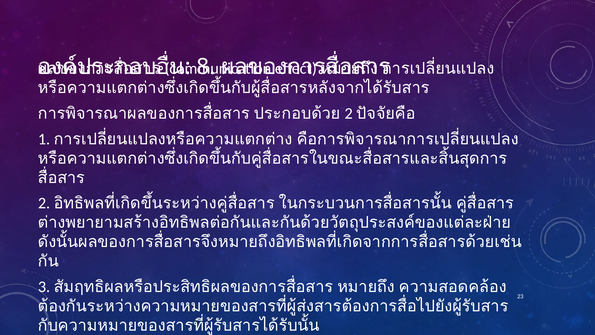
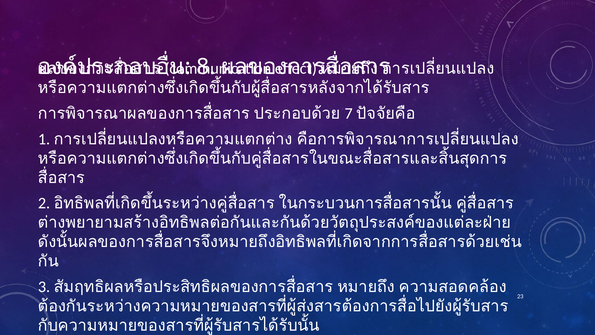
2 at (349, 113): 2 -> 7
